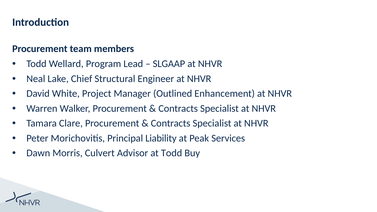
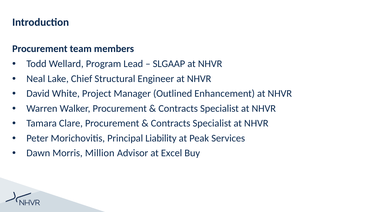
Culvert: Culvert -> Million
at Todd: Todd -> Excel
